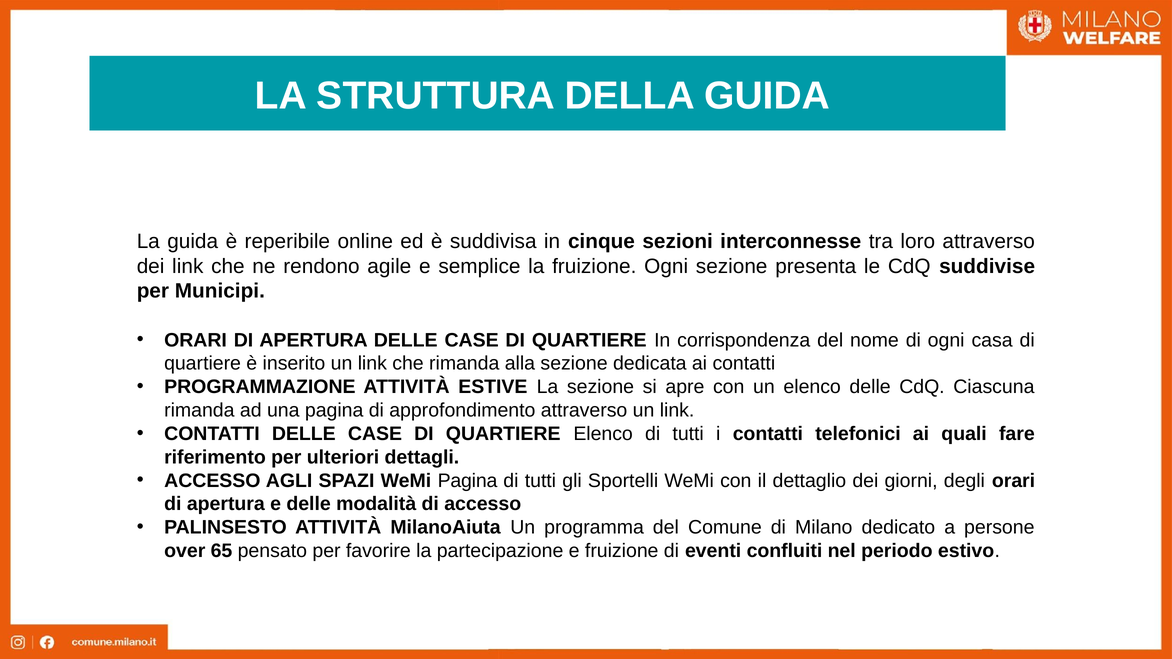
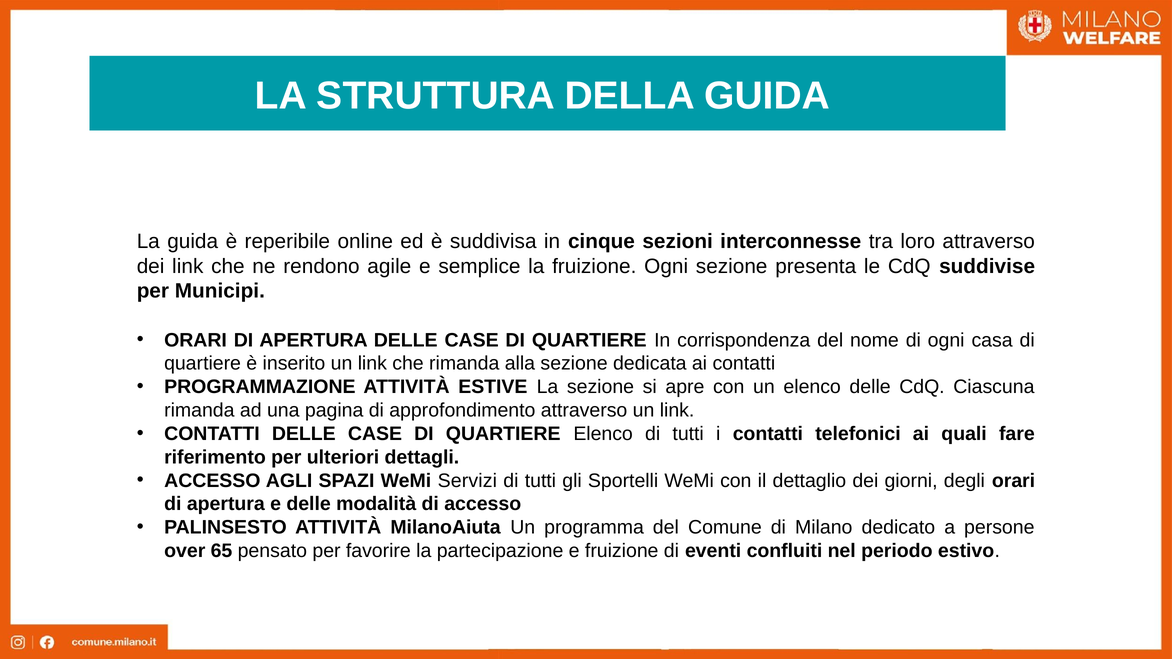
WeMi Pagina: Pagina -> Servizi
